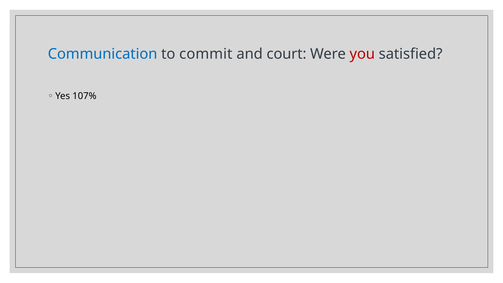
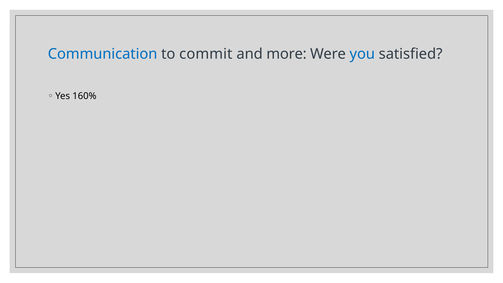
court: court -> more
you colour: red -> blue
107%: 107% -> 160%
